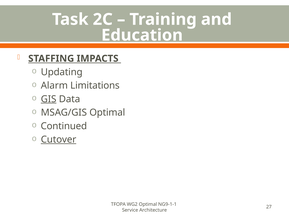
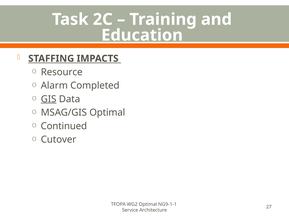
Updating: Updating -> Resource
Limitations: Limitations -> Completed
Cutover underline: present -> none
